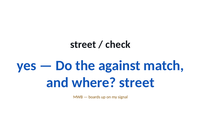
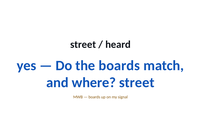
check: check -> heard
the against: against -> boards
